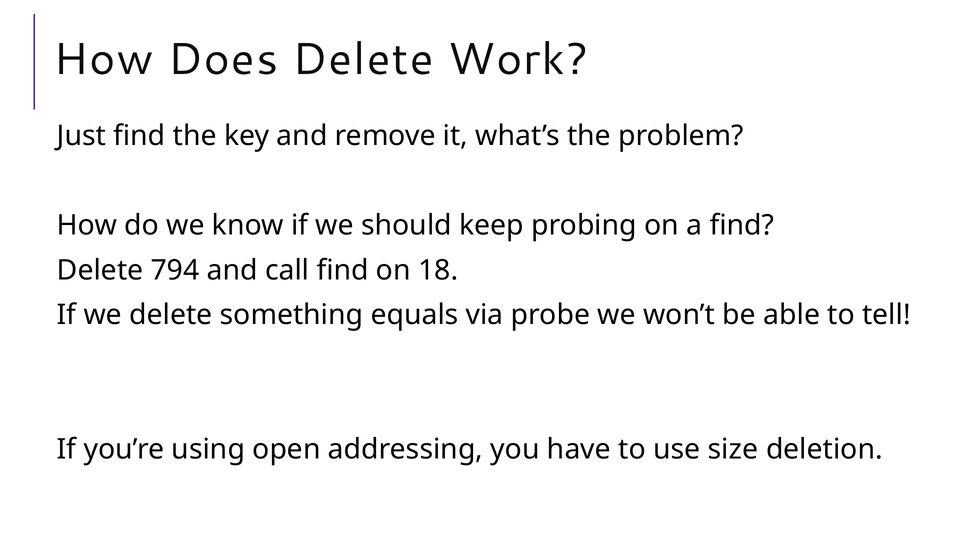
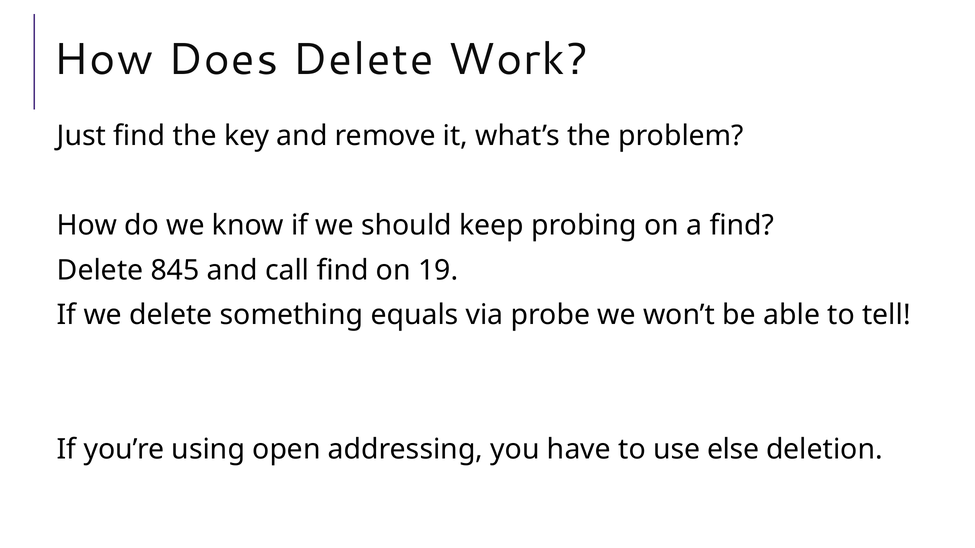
794: 794 -> 845
18: 18 -> 19
size: size -> else
